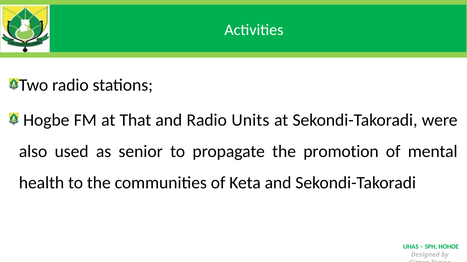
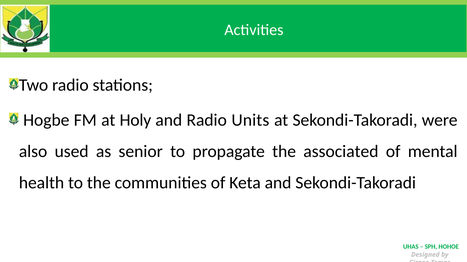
That: That -> Holy
promotion: promotion -> associated
